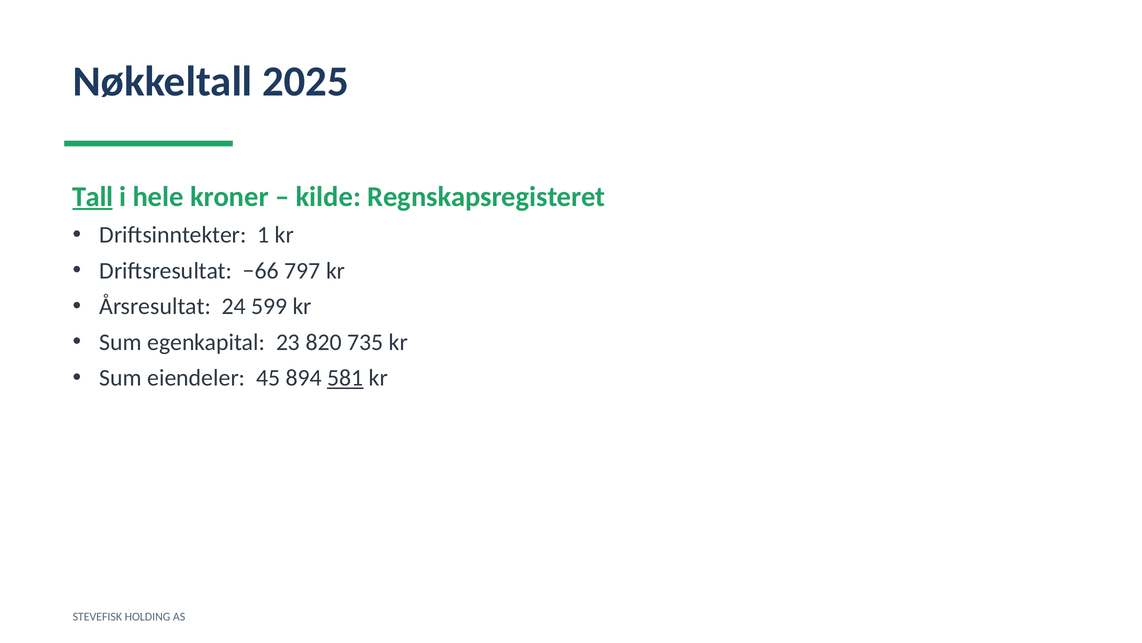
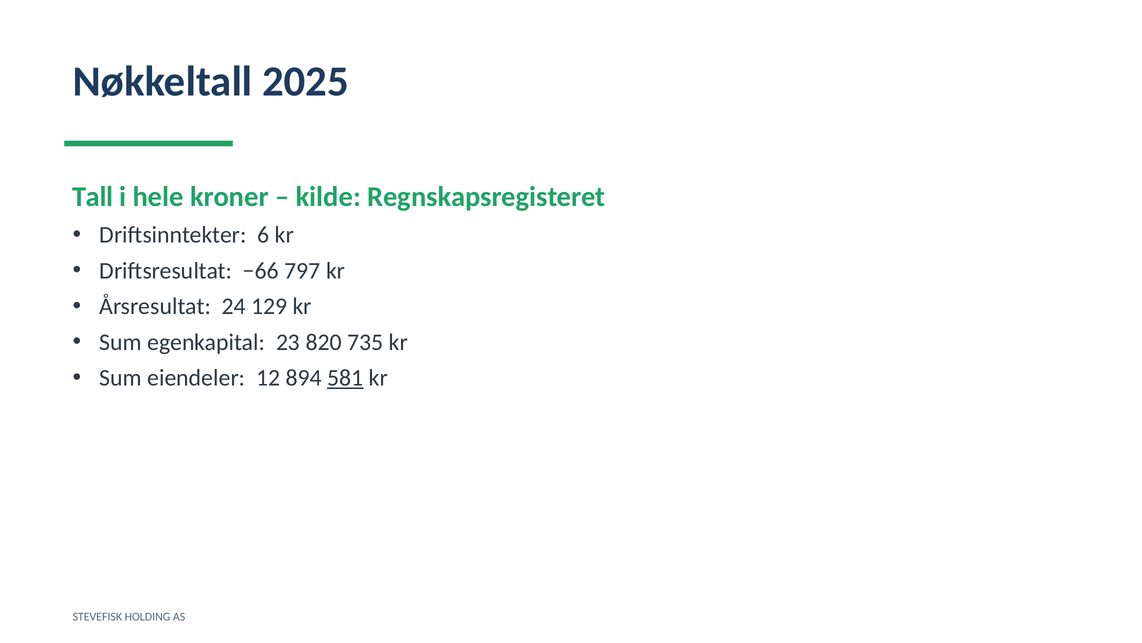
Tall underline: present -> none
1: 1 -> 6
599: 599 -> 129
45: 45 -> 12
